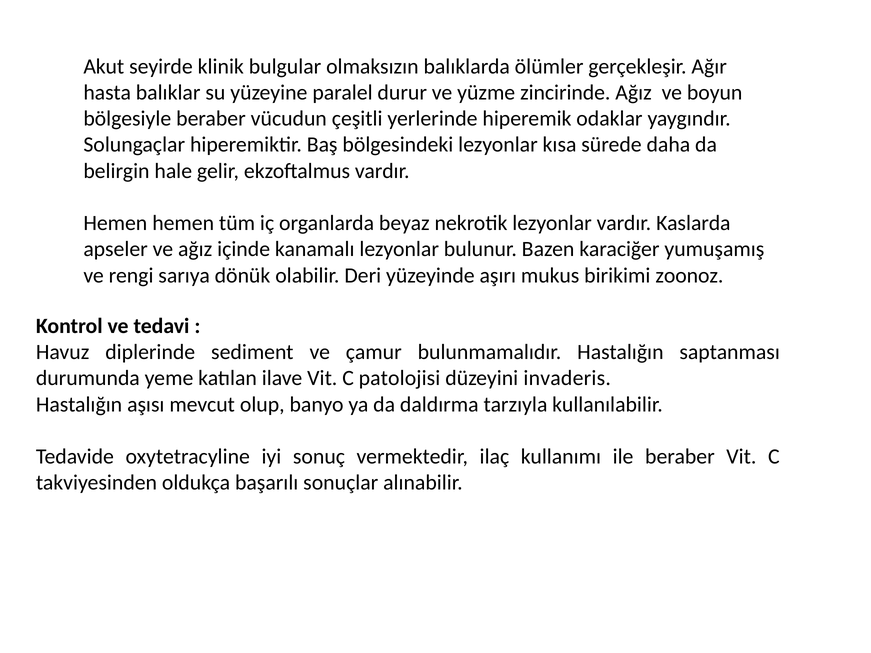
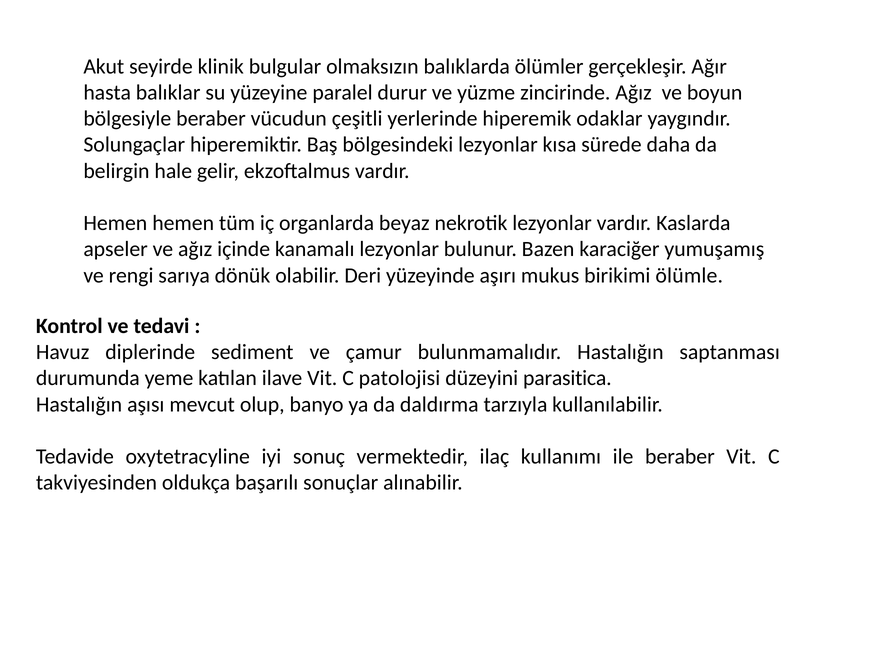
zoonoz: zoonoz -> ölümle
invaderis: invaderis -> parasitica
